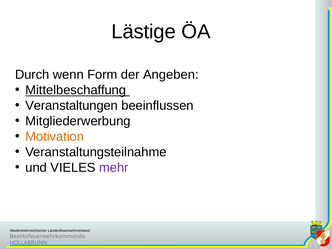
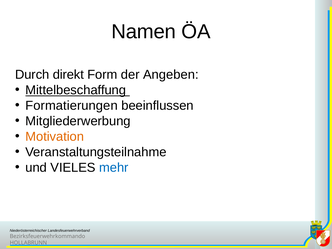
Lästige: Lästige -> Namen
wenn: wenn -> direkt
Veranstaltungen: Veranstaltungen -> Formatierungen
mehr colour: purple -> blue
